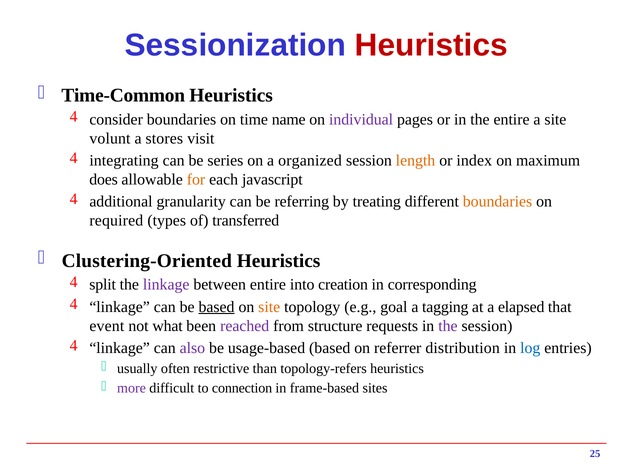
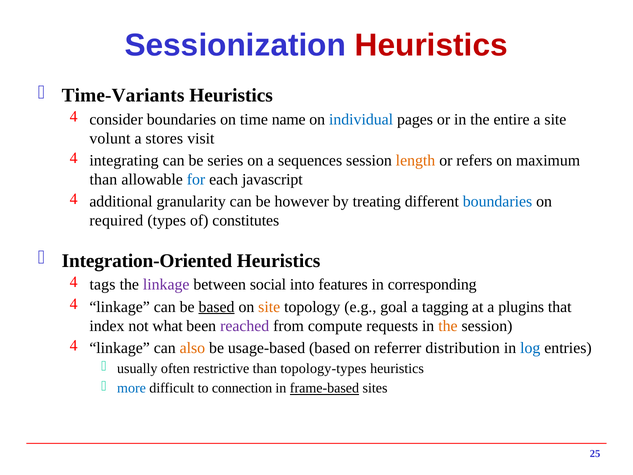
Time-Common: Time-Common -> Time-Variants
individual colour: purple -> blue
organized: organized -> sequences
index: index -> refers
does at (104, 179): does -> than
for colour: orange -> blue
referring: referring -> however
boundaries at (498, 202) colour: orange -> blue
transferred: transferred -> constitutes
Clustering-Oriented: Clustering-Oriented -> Integration-Oriented
split: split -> tags
between entire: entire -> social
creation: creation -> features
elapsed: elapsed -> plugins
event: event -> index
structure: structure -> compute
the at (448, 326) colour: purple -> orange
also colour: purple -> orange
topology-refers: topology-refers -> topology-types
more colour: purple -> blue
frame-based underline: none -> present
